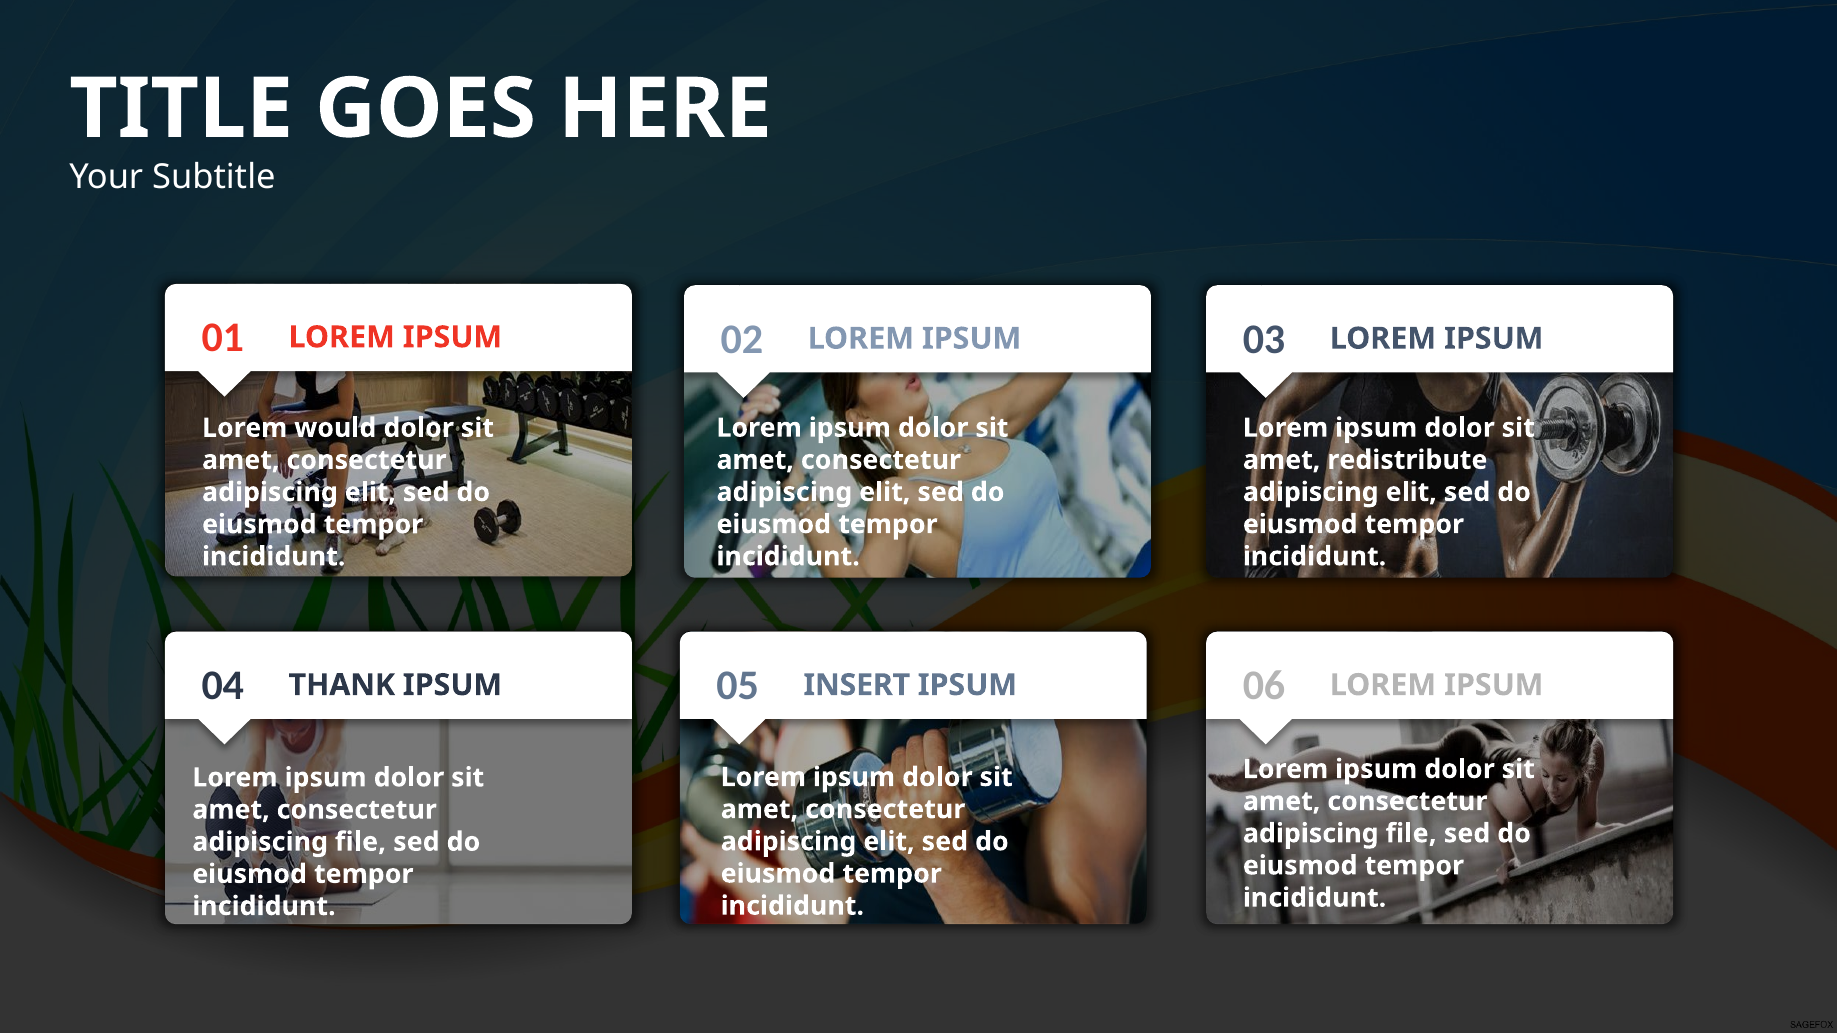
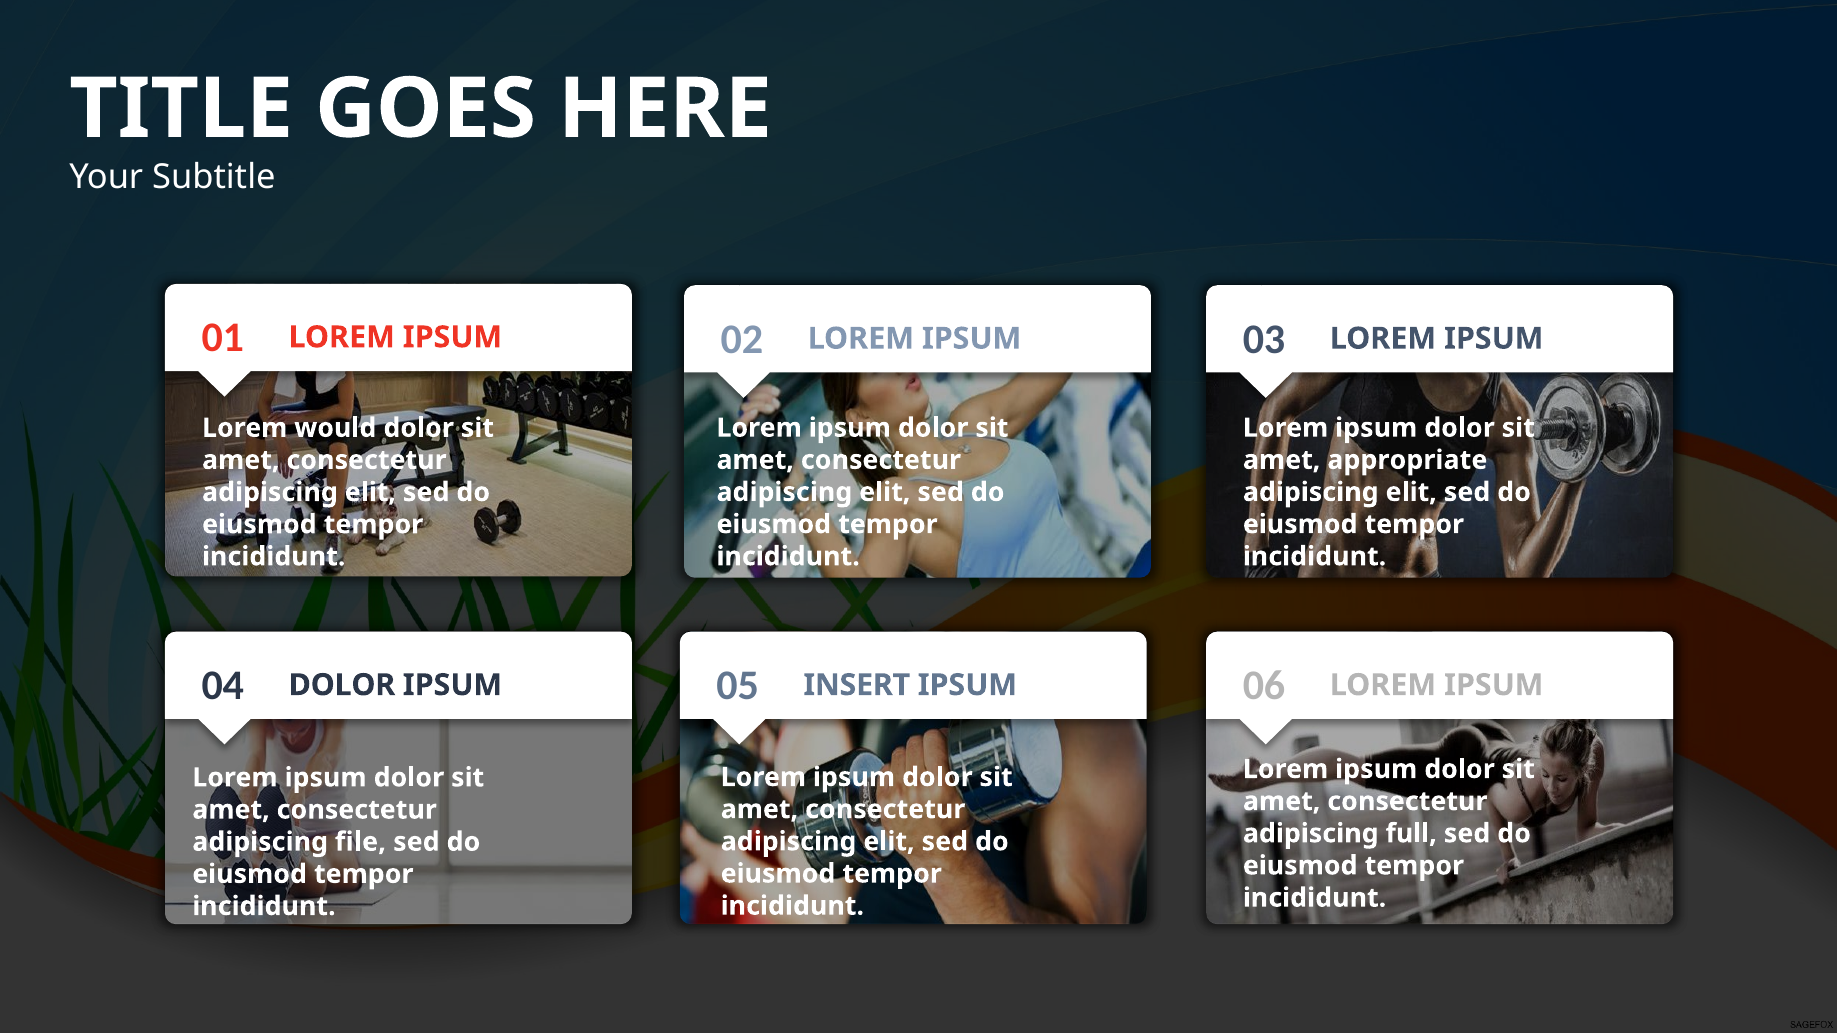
redistribute: redistribute -> appropriate
04 THANK: THANK -> DOLOR
file at (1411, 834): file -> full
